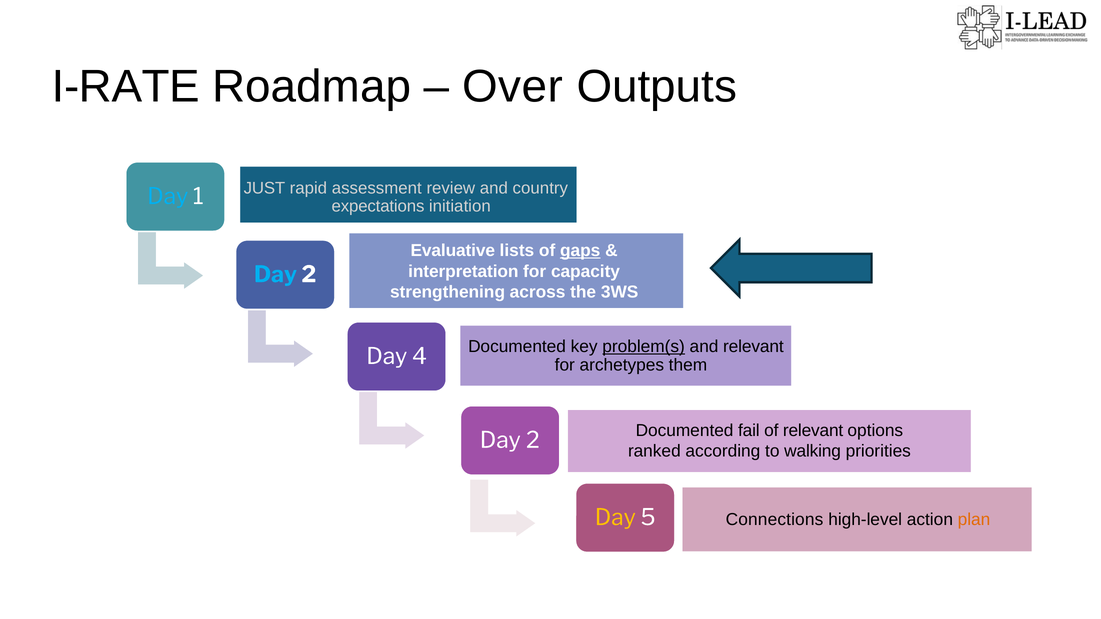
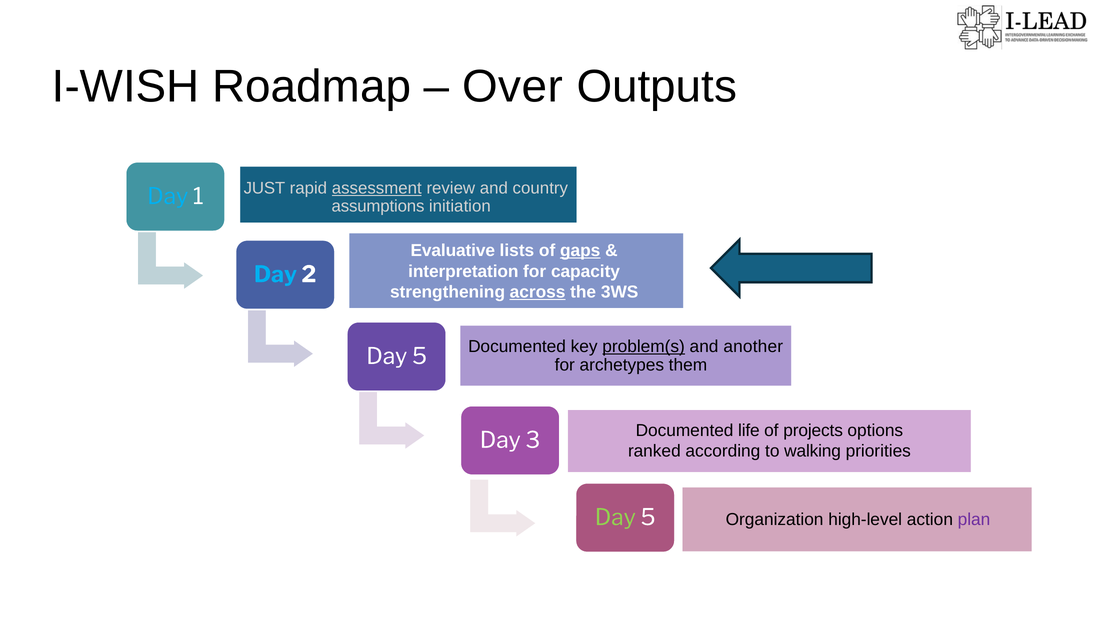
I-RATE: I-RATE -> I-WISH
assessment underline: none -> present
expectations: expectations -> assumptions
across underline: none -> present
4 at (419, 357): 4 -> 5
and relevant: relevant -> another
2 at (533, 441): 2 -> 3
fail: fail -> life
of relevant: relevant -> projects
Day at (615, 518) colour: yellow -> light green
Connections: Connections -> Organization
plan colour: orange -> purple
